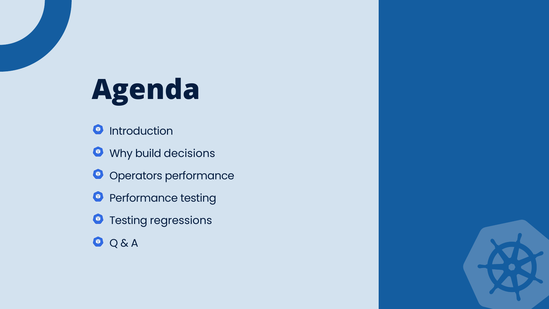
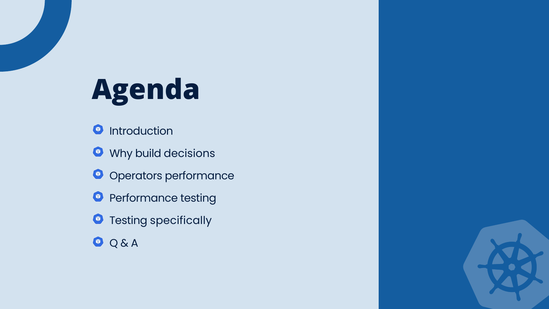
regressions: regressions -> specifically
